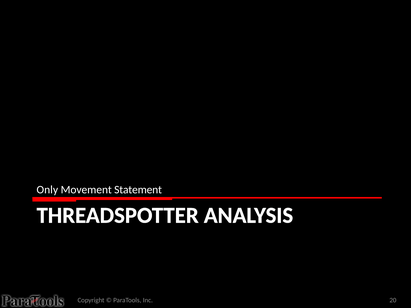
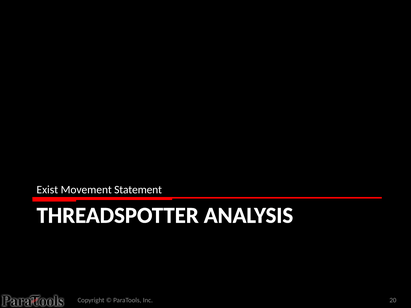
Only: Only -> Exist
